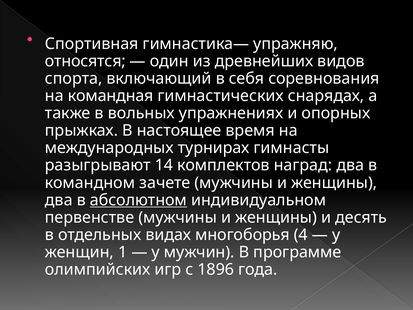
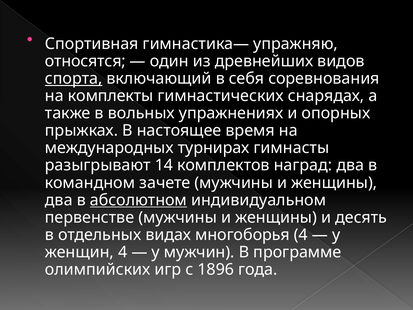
спорта underline: none -> present
командная: командная -> комплекты
женщин 1: 1 -> 4
